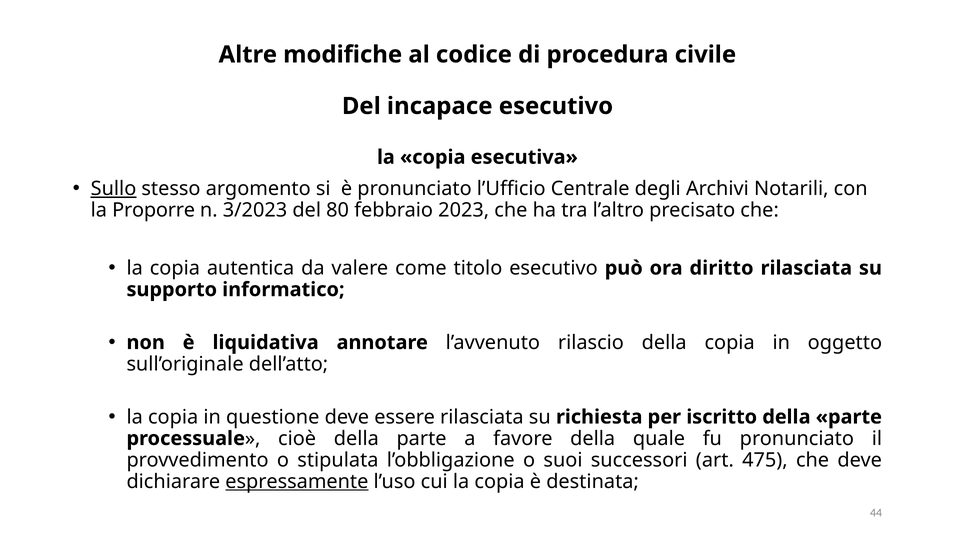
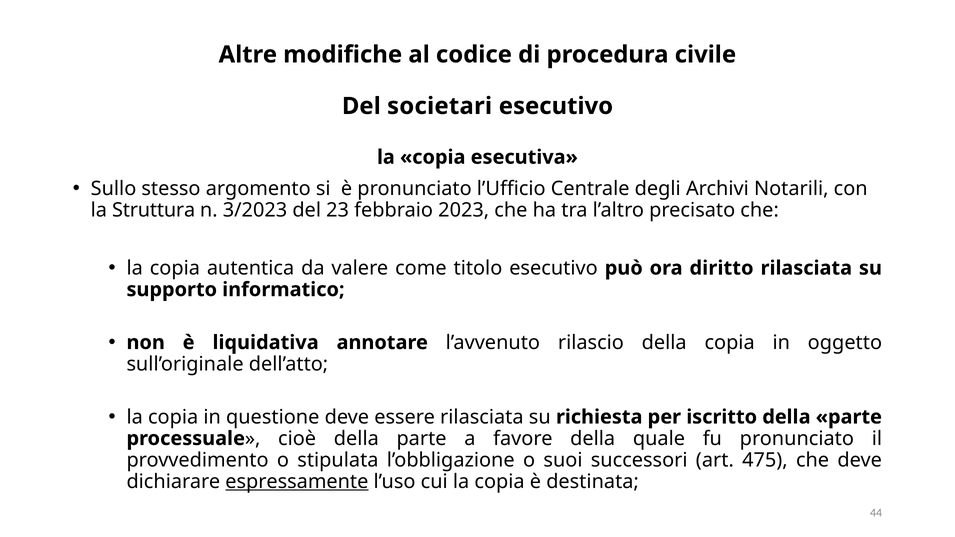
incapace: incapace -> societari
Sullo underline: present -> none
Proporre: Proporre -> Struttura
80: 80 -> 23
